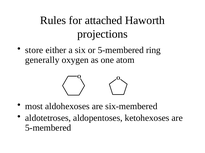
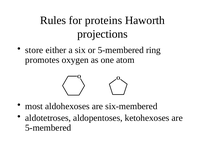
attached: attached -> proteins
generally: generally -> promotes
